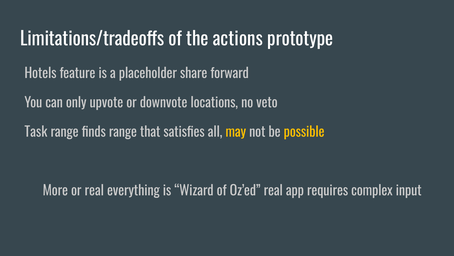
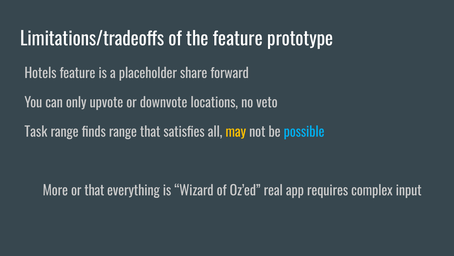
the actions: actions -> feature
possible colour: yellow -> light blue
or real: real -> that
